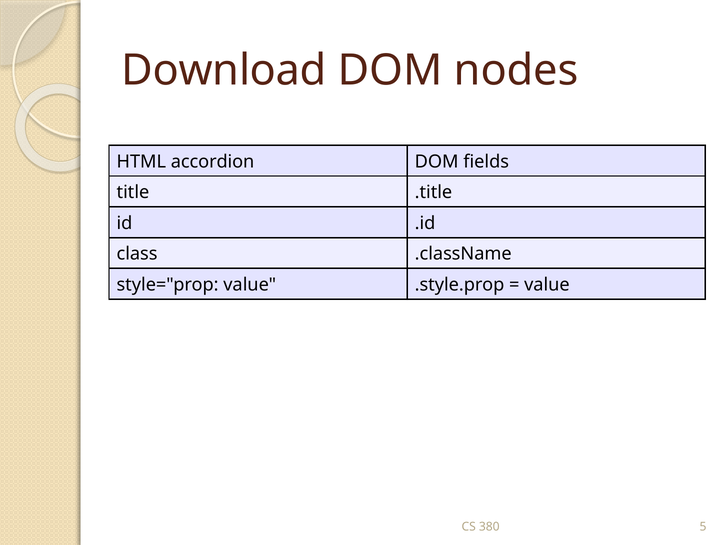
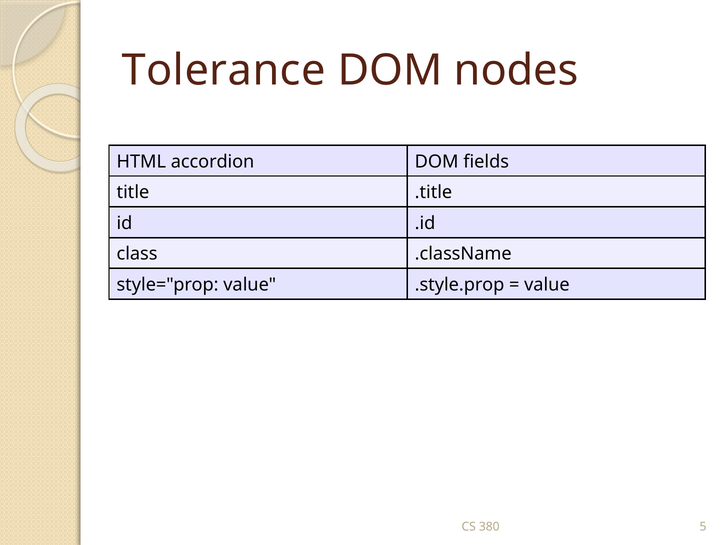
Download: Download -> Tolerance
